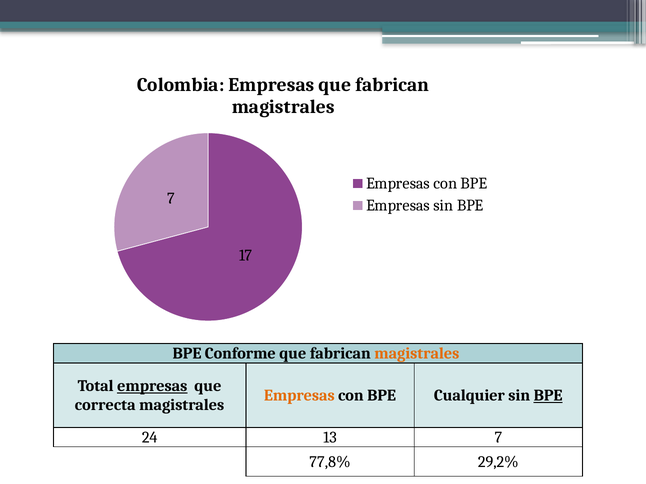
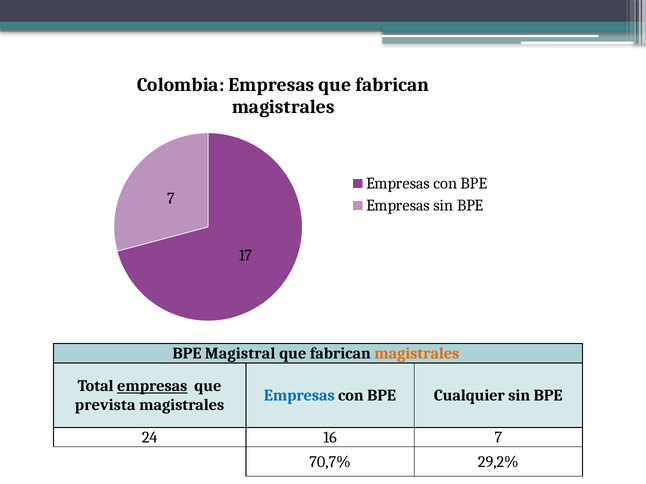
Conforme: Conforme -> Magistral
Empresas at (299, 396) colour: orange -> blue
BPE at (548, 396) underline: present -> none
correcta: correcta -> prevista
13: 13 -> 16
77,8%: 77,8% -> 70,7%
